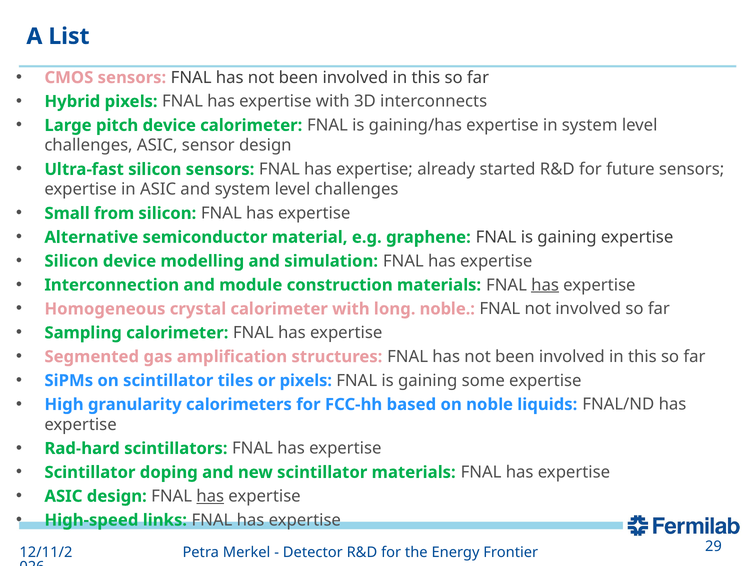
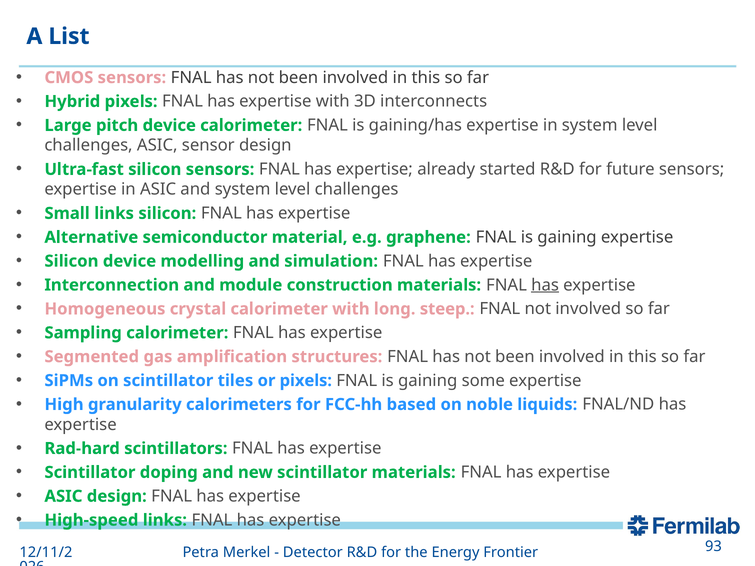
Small from: from -> links
long noble: noble -> steep
has at (210, 496) underline: present -> none
29: 29 -> 93
